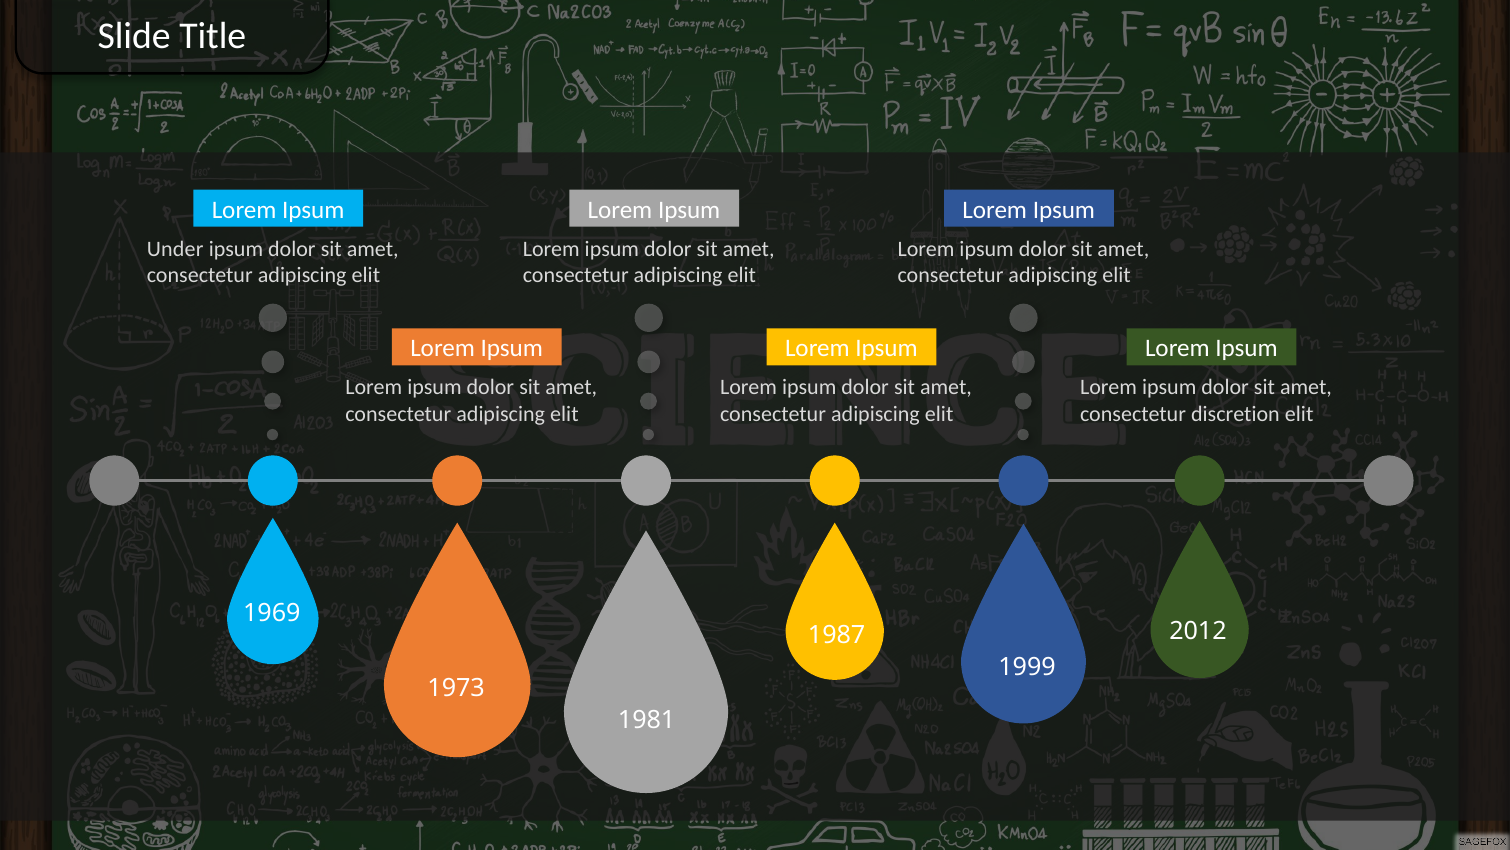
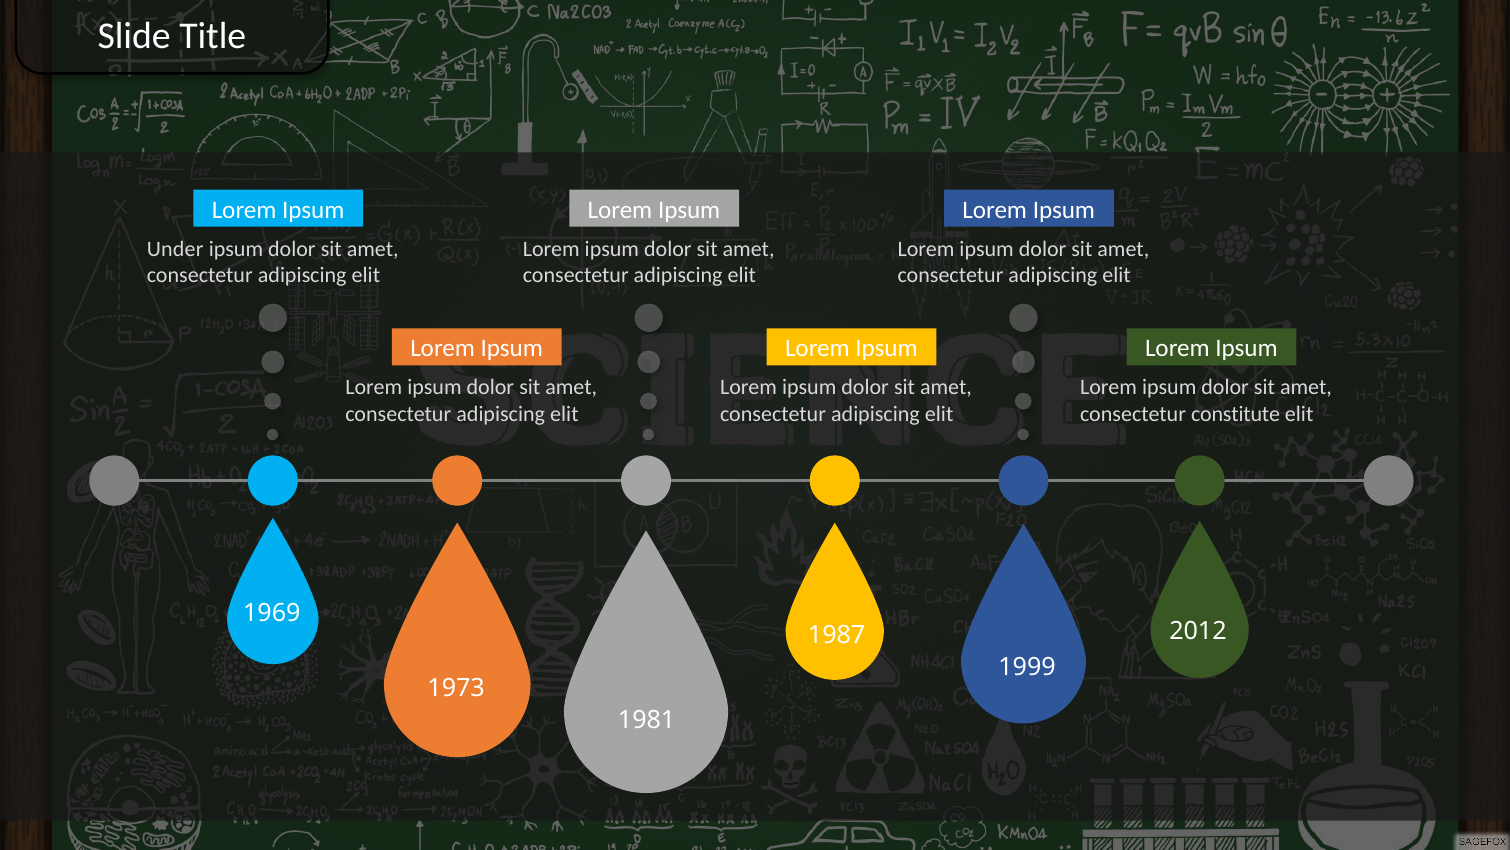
discretion: discretion -> constitute
